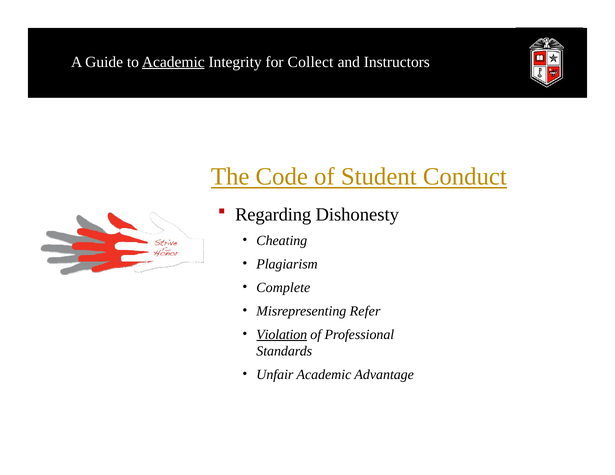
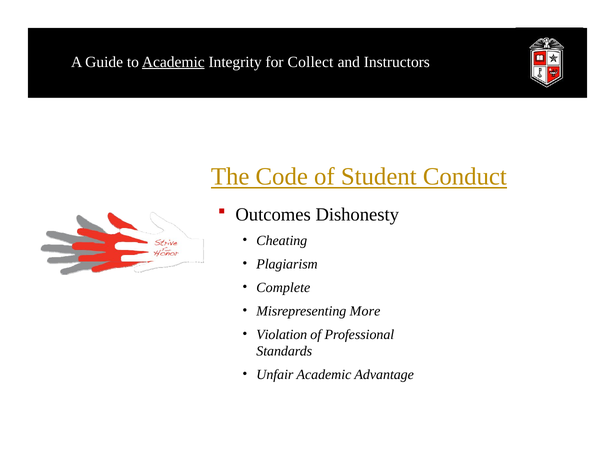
Regarding: Regarding -> Outcomes
Refer: Refer -> More
Violation underline: present -> none
